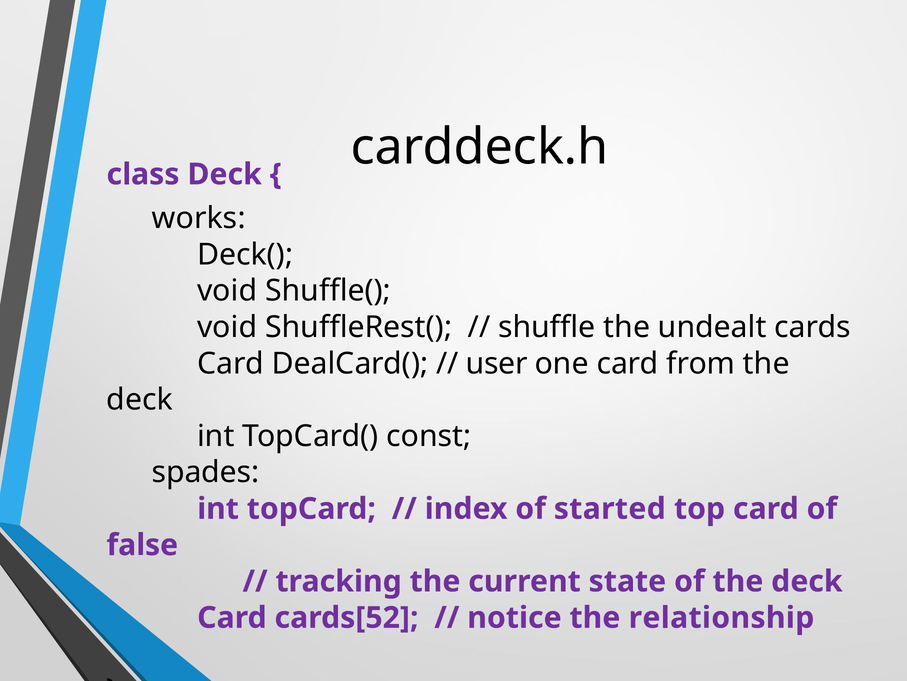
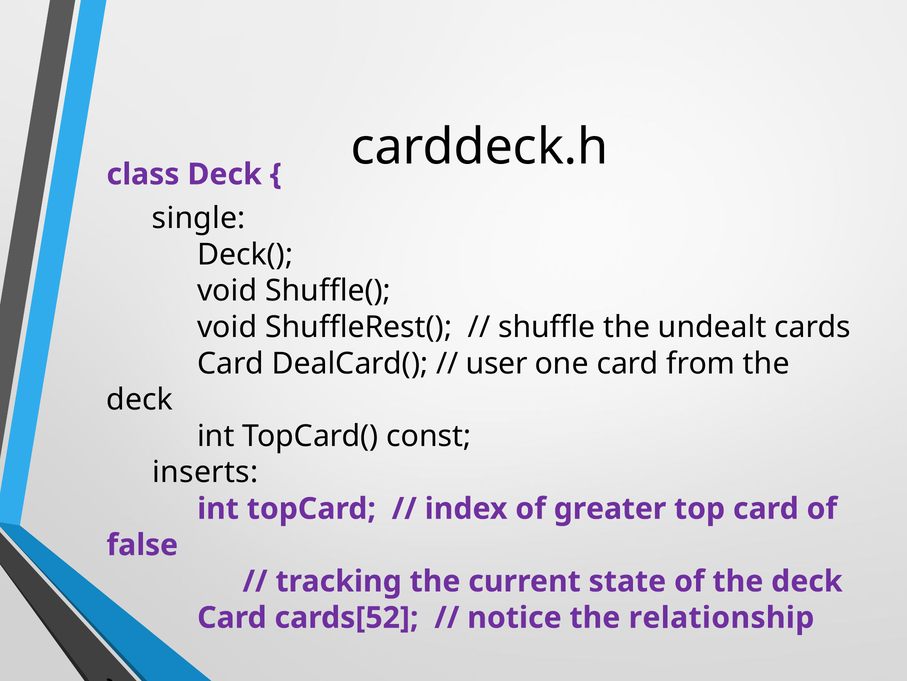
works: works -> single
spades: spades -> inserts
started: started -> greater
